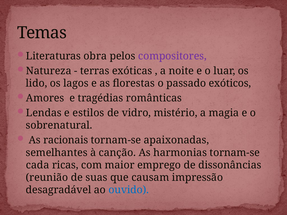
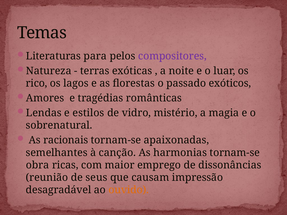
obra: obra -> para
lido: lido -> rico
cada: cada -> obra
suas: suas -> seus
ouvido colour: blue -> orange
